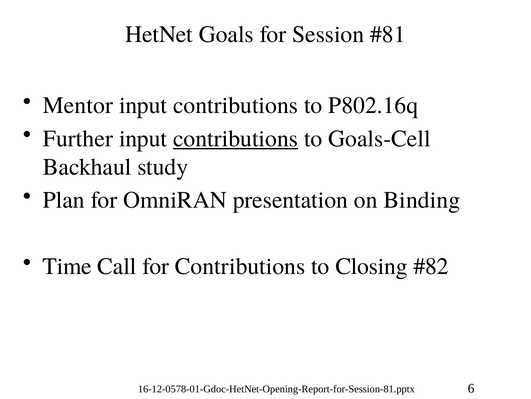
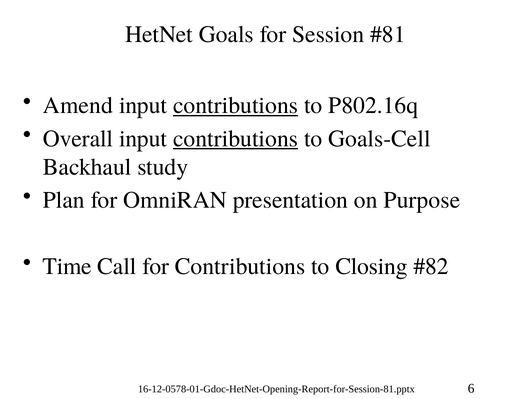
Mentor: Mentor -> Amend
contributions at (236, 105) underline: none -> present
Further: Further -> Overall
Binding: Binding -> Purpose
